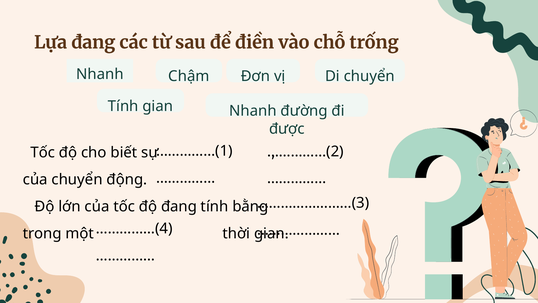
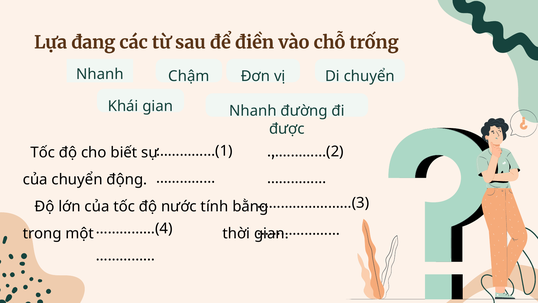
Tính at (123, 106): Tính -> Khái
độ đang: đang -> nước
